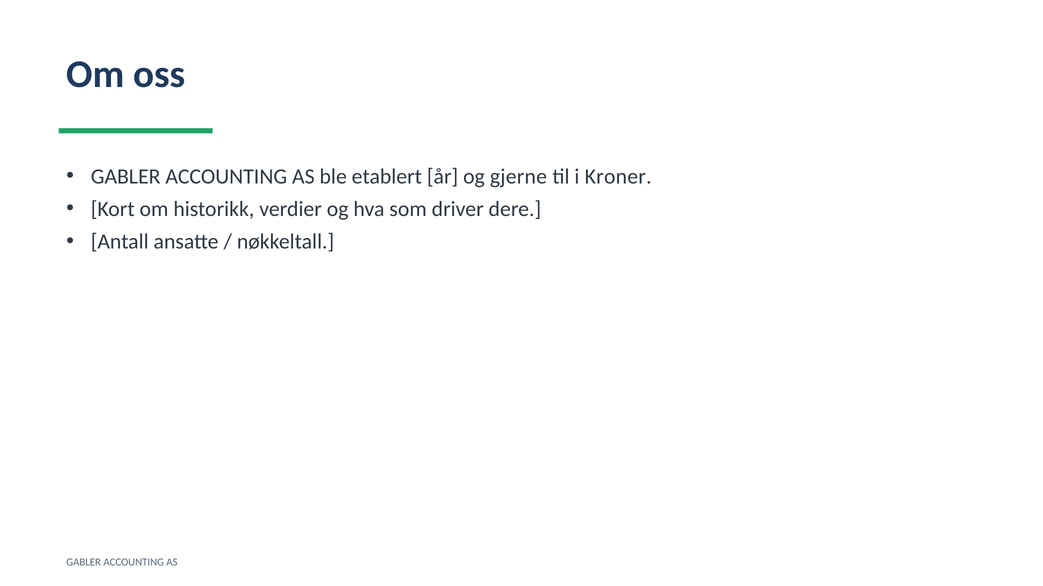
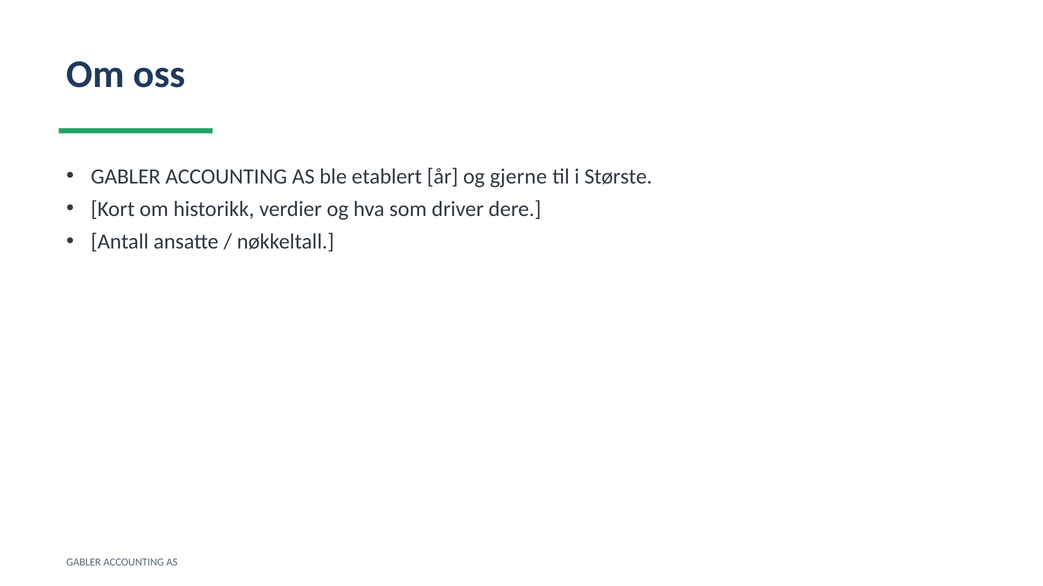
Kroner: Kroner -> Største
